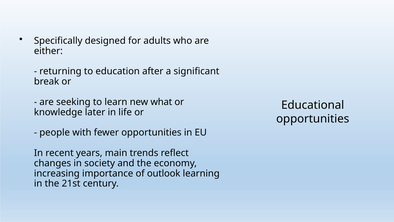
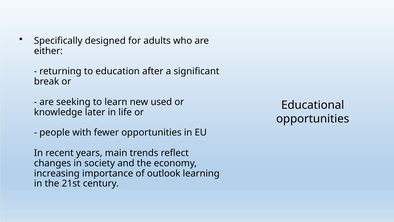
what: what -> used
